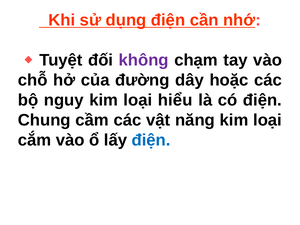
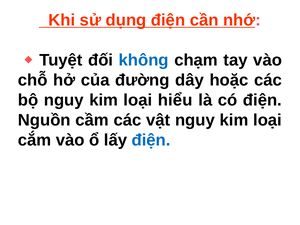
không colour: purple -> blue
Chung: Chung -> Nguồn
vật năng: năng -> nguy
